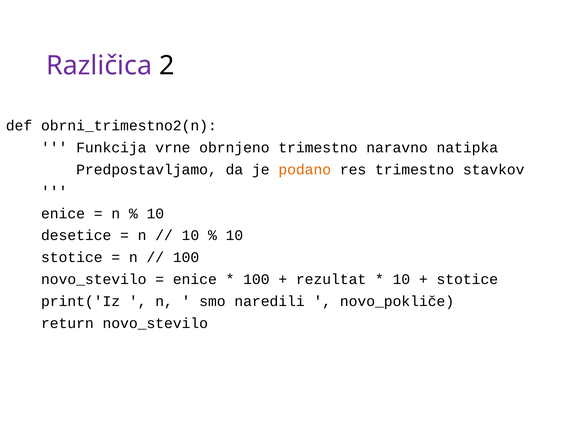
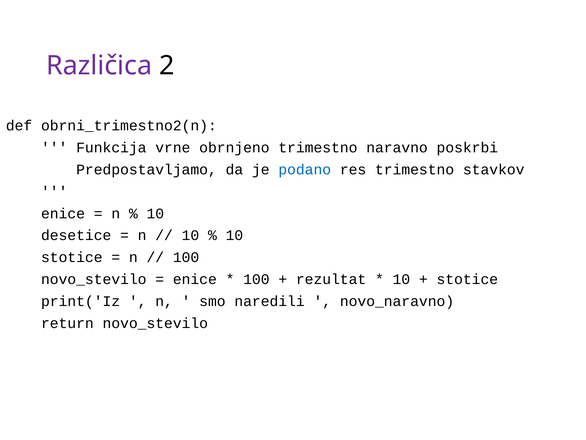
natipka: natipka -> poskrbi
podano colour: orange -> blue
novo_pokliče: novo_pokliče -> novo_naravno
